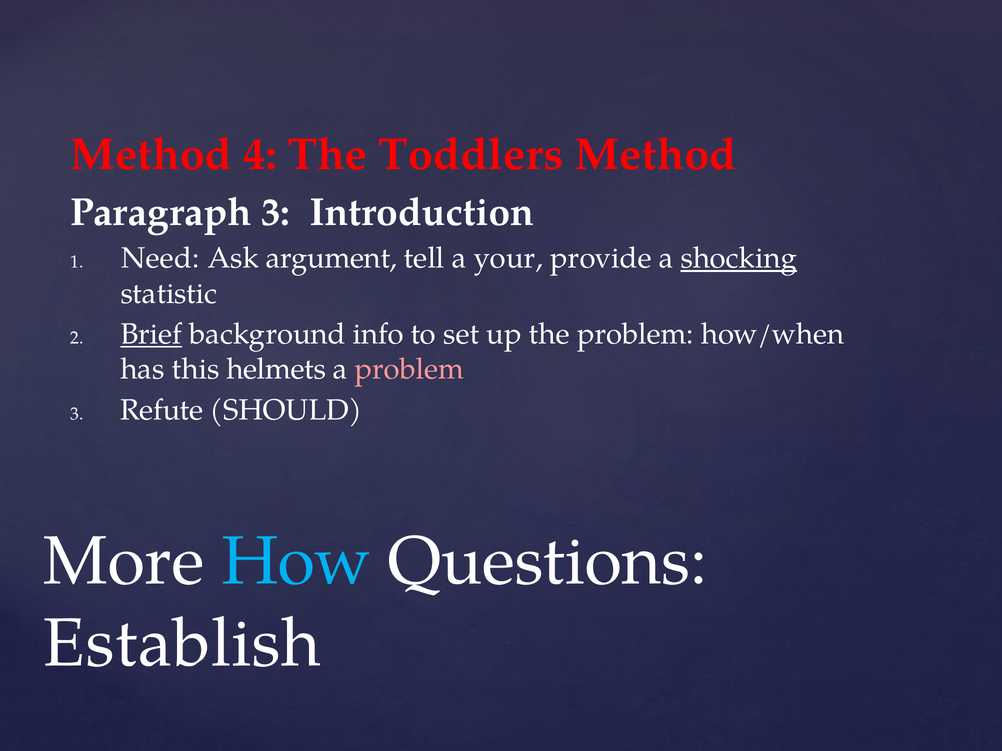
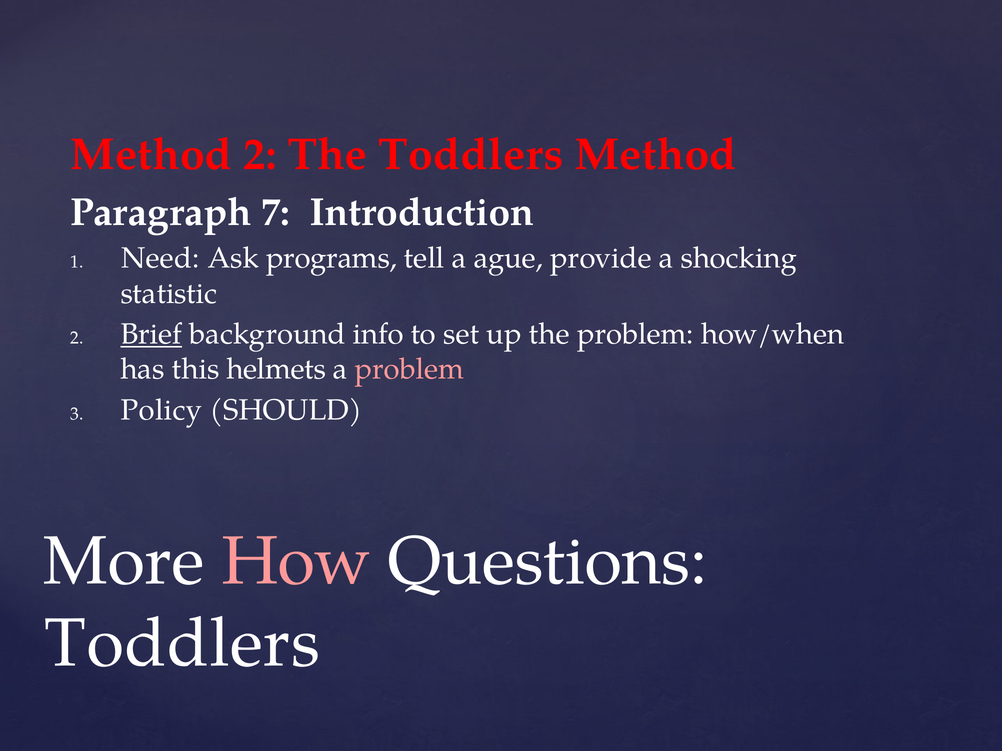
Method 4: 4 -> 2
Paragraph 3: 3 -> 7
argument: argument -> programs
your: your -> ague
shocking underline: present -> none
Refute: Refute -> Policy
How colour: light blue -> pink
Establish at (182, 644): Establish -> Toddlers
